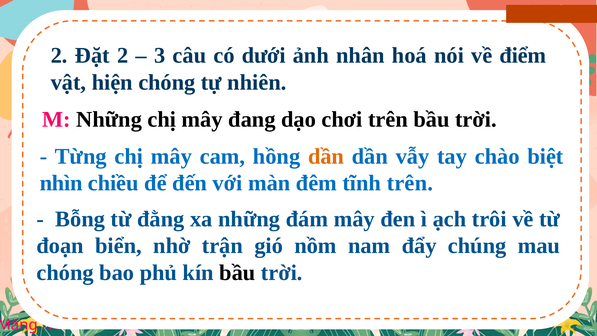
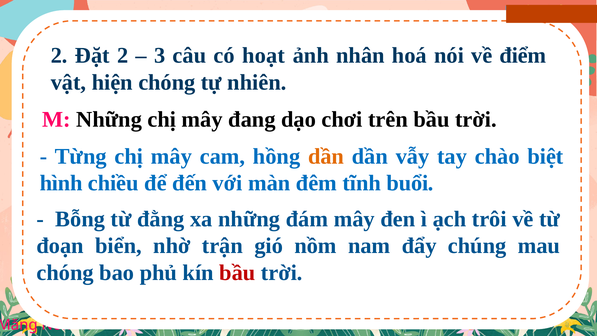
dưới: dưới -> hoạt
nhìn: nhìn -> hình
tĩnh trên: trên -> buổi
bầu at (237, 273) colour: black -> red
